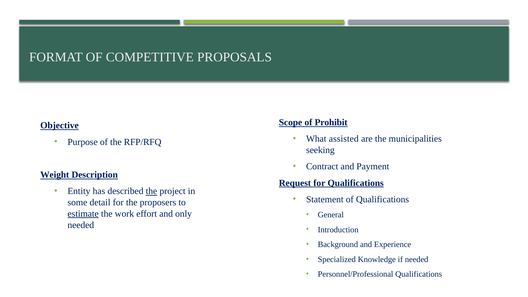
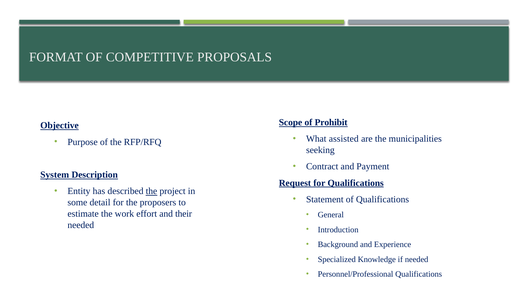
Weight: Weight -> System
estimate underline: present -> none
only: only -> their
